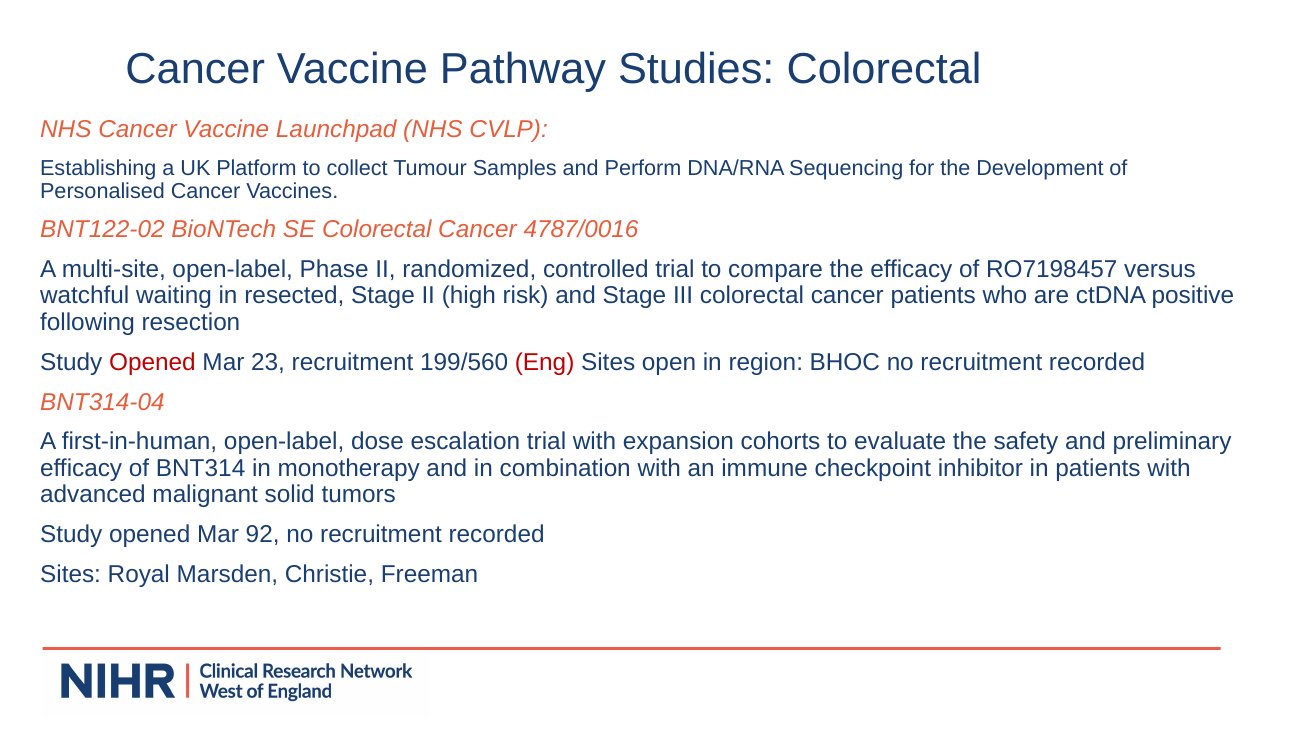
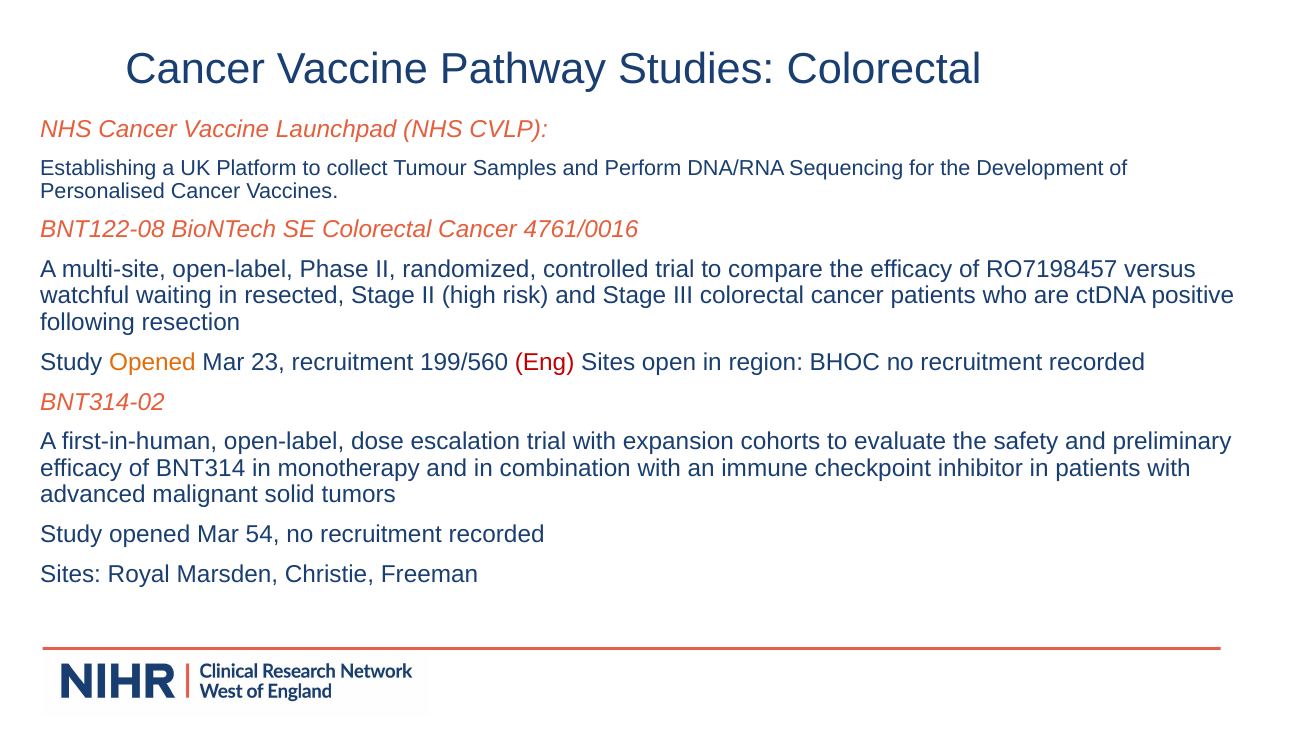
BNT122-02: BNT122-02 -> BNT122-08
4787/0016: 4787/0016 -> 4761/0016
Opened at (152, 362) colour: red -> orange
BNT314-04: BNT314-04 -> BNT314-02
92: 92 -> 54
